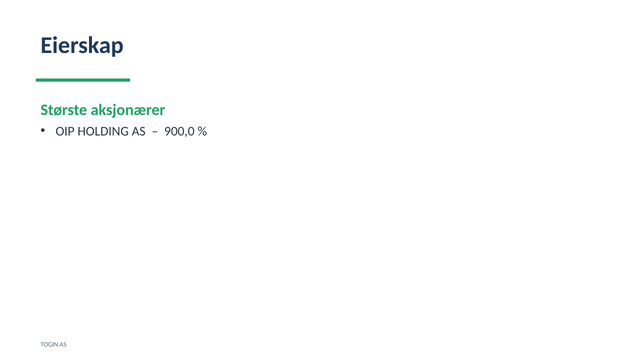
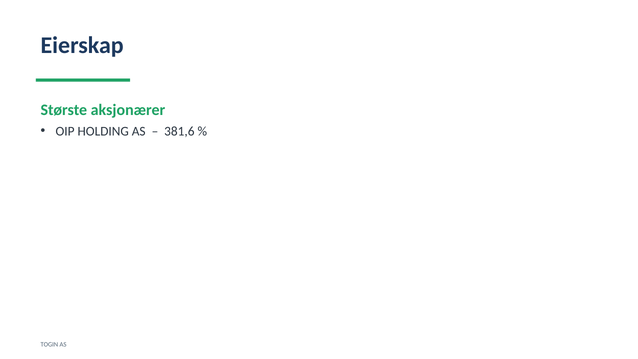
900,0: 900,0 -> 381,6
